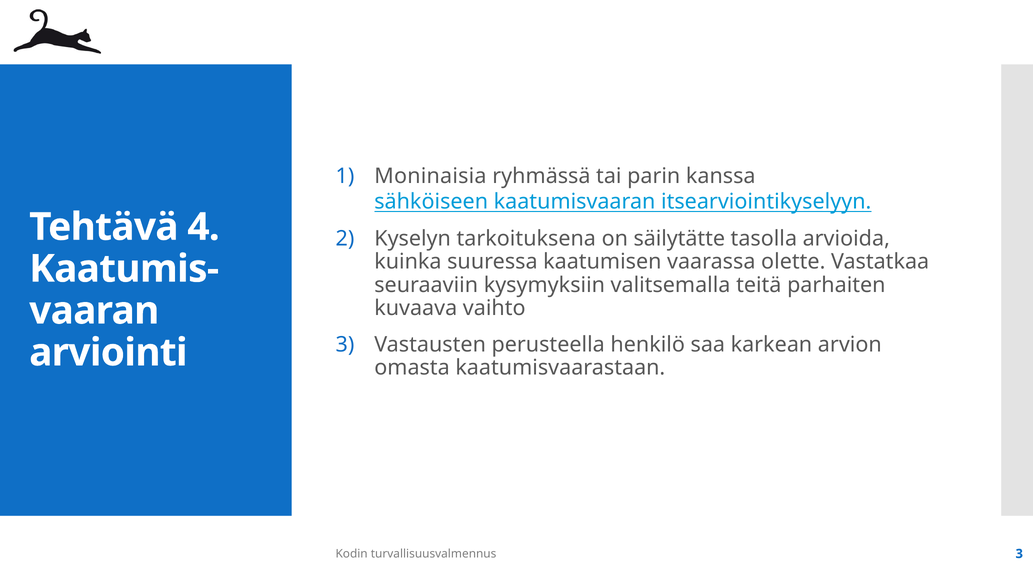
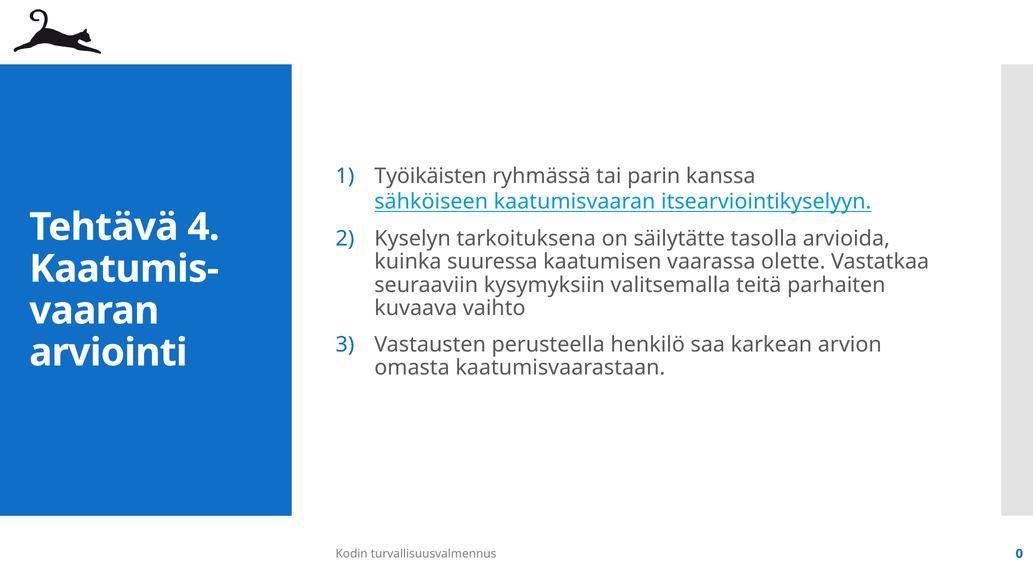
Moninaisia: Moninaisia -> Työikäisten
turvallisuusvalmennus 3: 3 -> 0
